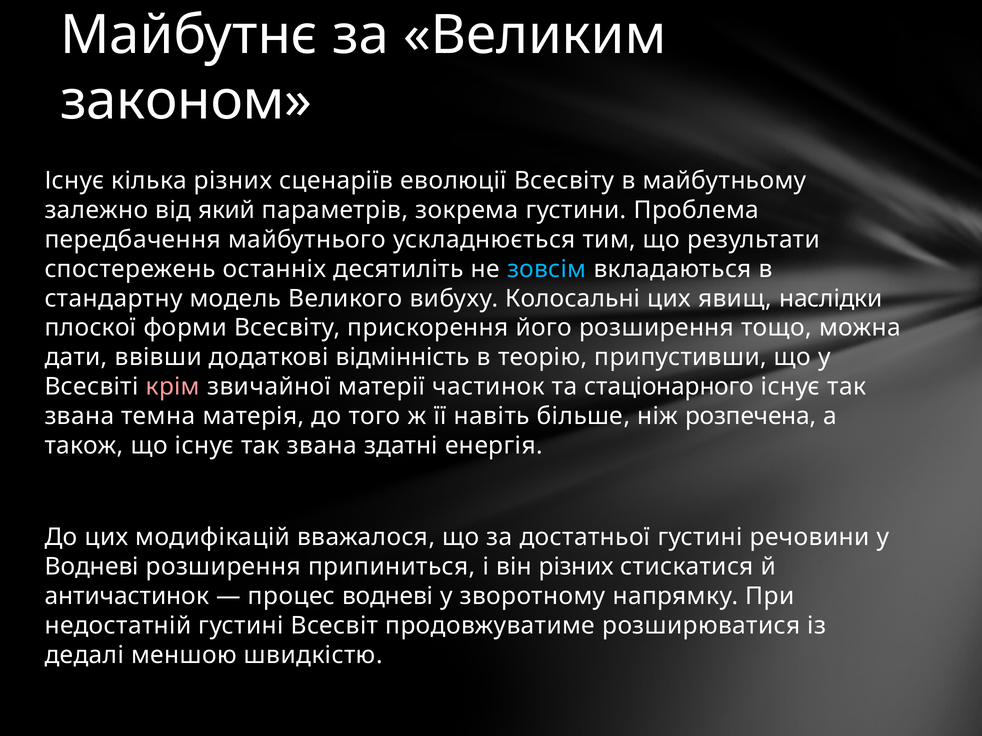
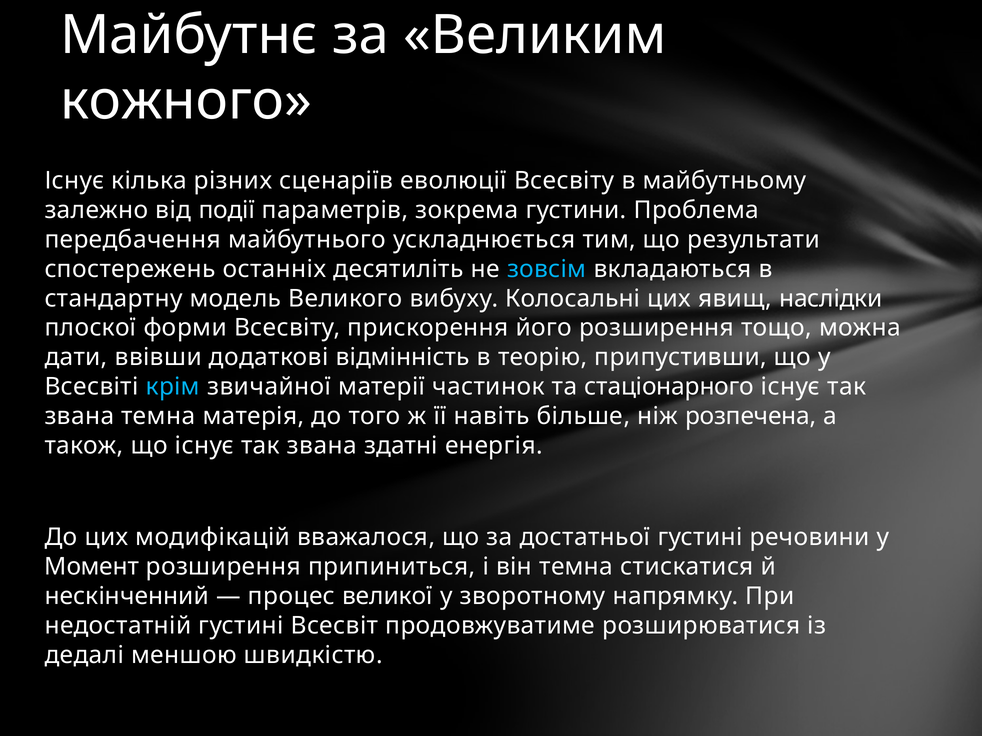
законом: законом -> кожного
який: який -> події
крім colour: pink -> light blue
Водневі at (92, 567): Водневі -> Момент
він різних: різних -> темна
античастинок: античастинок -> нескінченний
процес водневі: водневі -> великої
